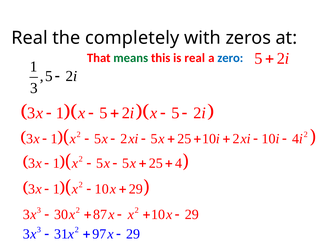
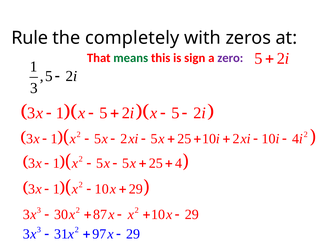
Real at (30, 38): Real -> Rule
is real: real -> sign
zero colour: blue -> purple
